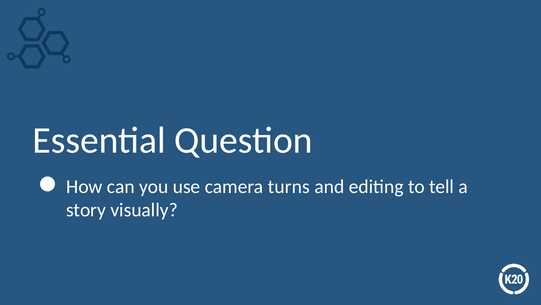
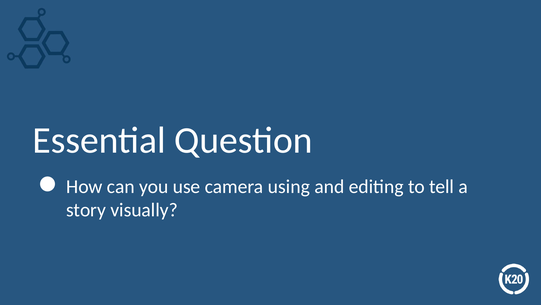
turns: turns -> using
